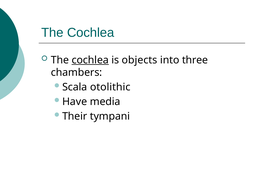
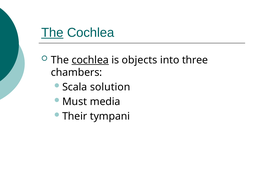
The at (52, 33) underline: none -> present
otolithic: otolithic -> solution
Have: Have -> Must
